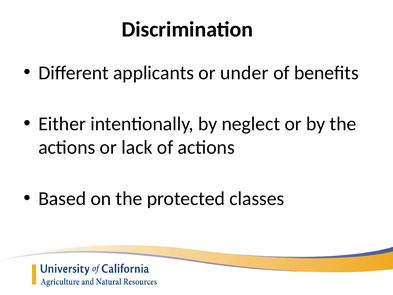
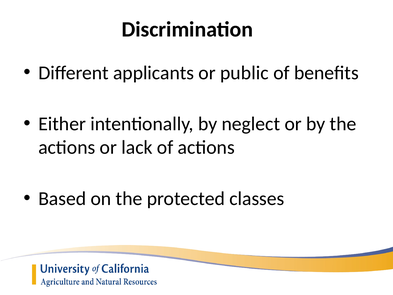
under: under -> public
